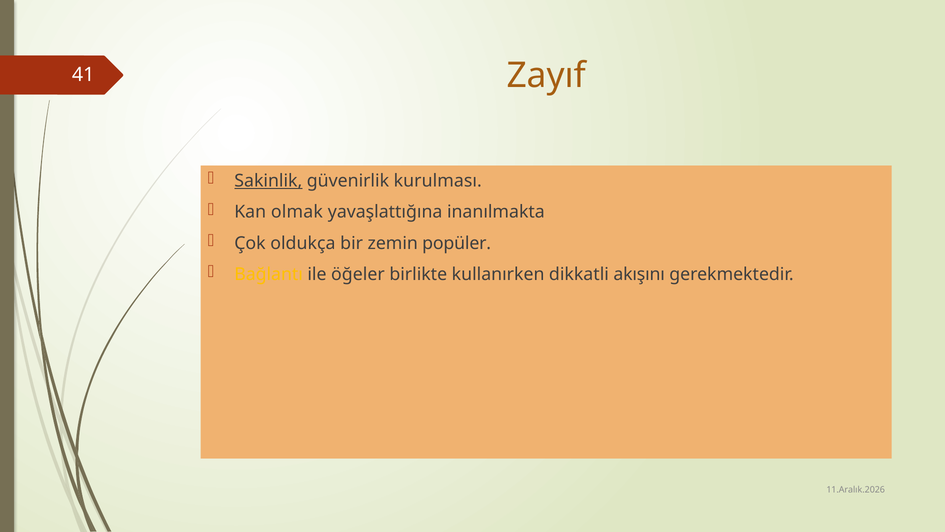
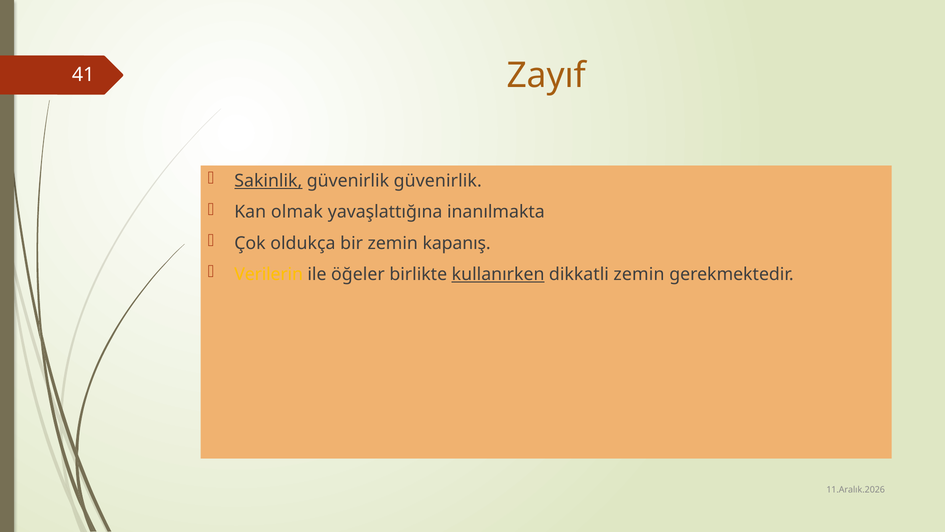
güvenirlik kurulması: kurulması -> güvenirlik
popüler: popüler -> kapanış
Bağlantı: Bağlantı -> Verilerin
kullanırken underline: none -> present
dikkatli akışını: akışını -> zemin
